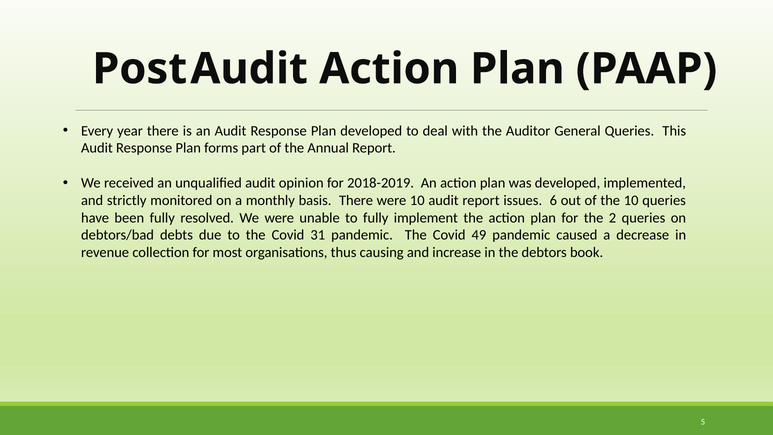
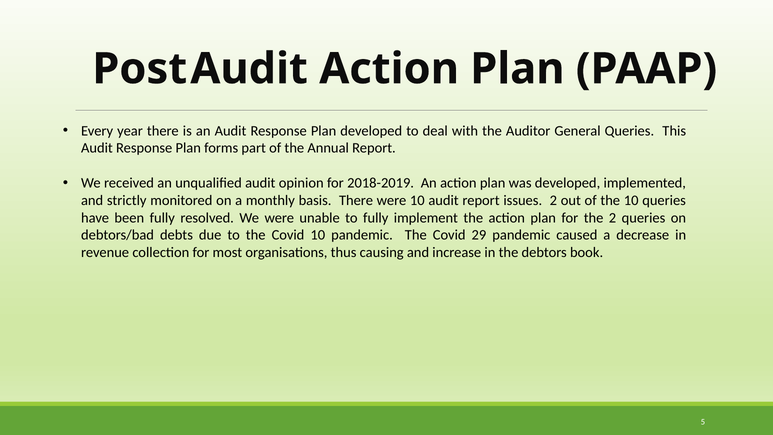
issues 6: 6 -> 2
Covid 31: 31 -> 10
49: 49 -> 29
